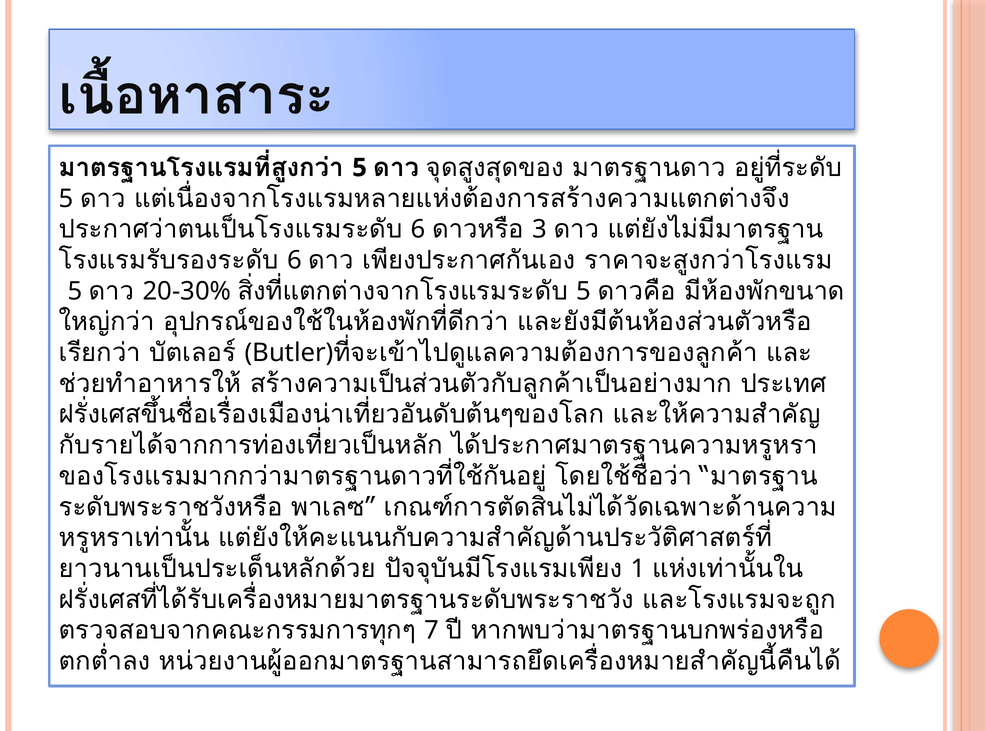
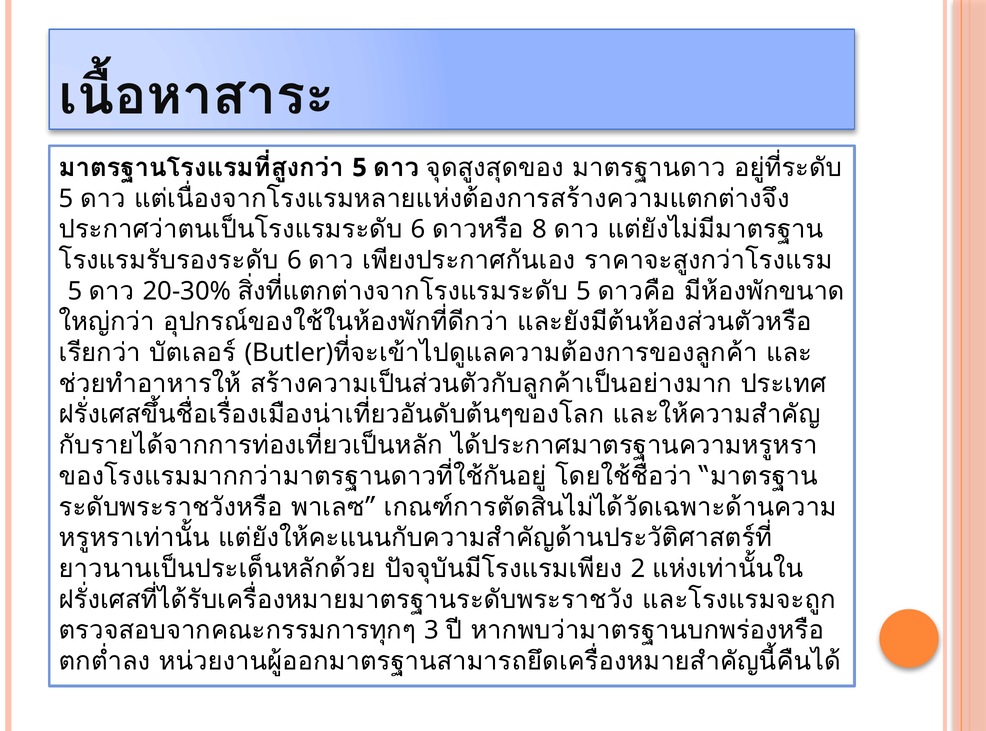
3: 3 -> 8
1: 1 -> 2
7: 7 -> 3
